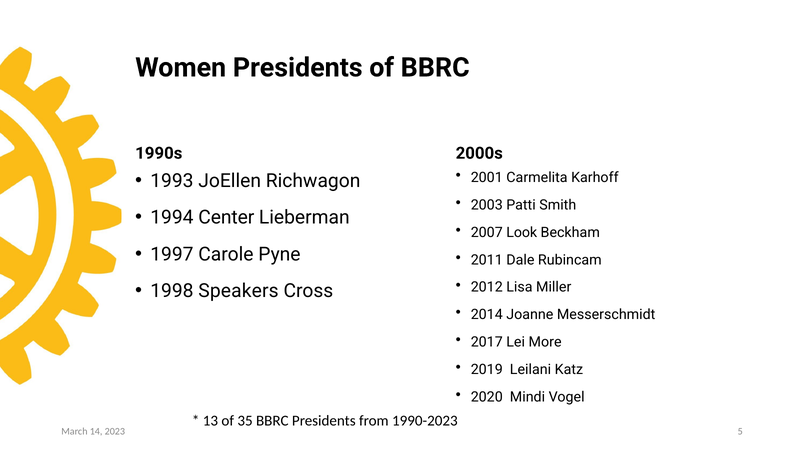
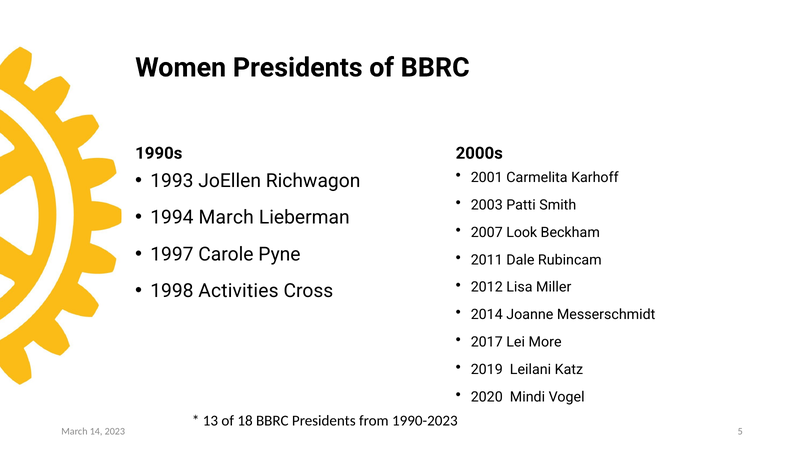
1994 Center: Center -> March
Speakers: Speakers -> Activities
35: 35 -> 18
